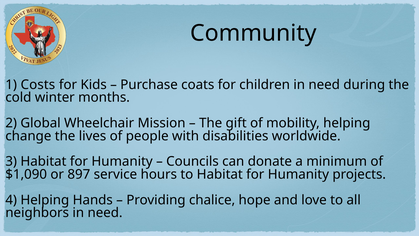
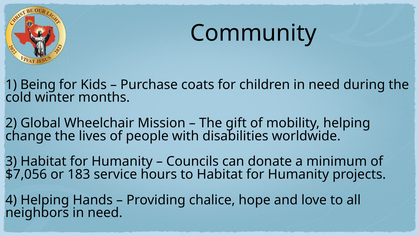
Costs: Costs -> Being
$1,090: $1,090 -> $7,056
897: 897 -> 183
